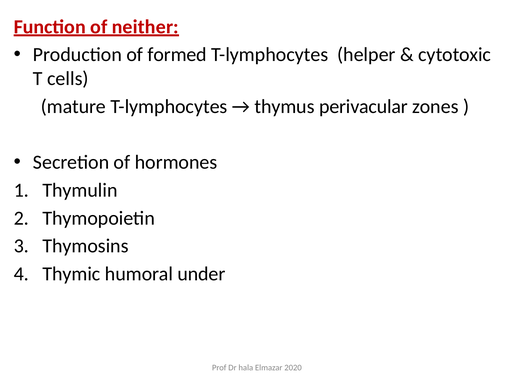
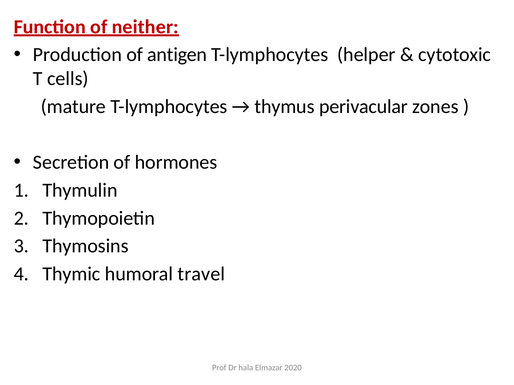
formed: formed -> antigen
under: under -> travel
